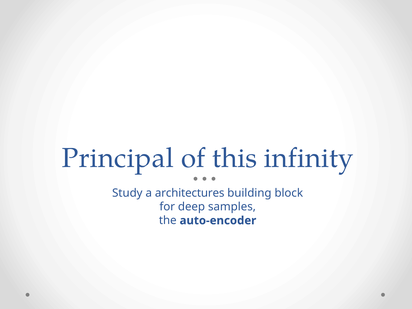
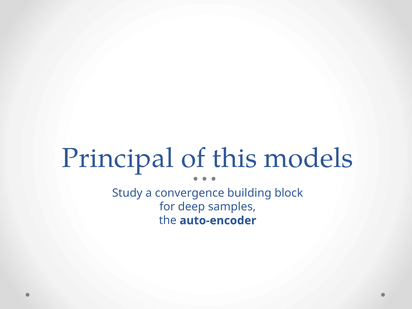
infinity: infinity -> models
architectures: architectures -> convergence
